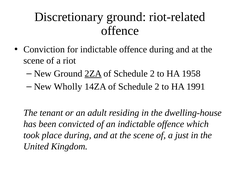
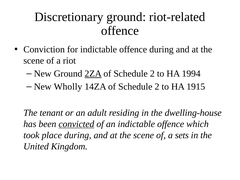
1958: 1958 -> 1994
1991: 1991 -> 1915
convicted underline: none -> present
just: just -> sets
